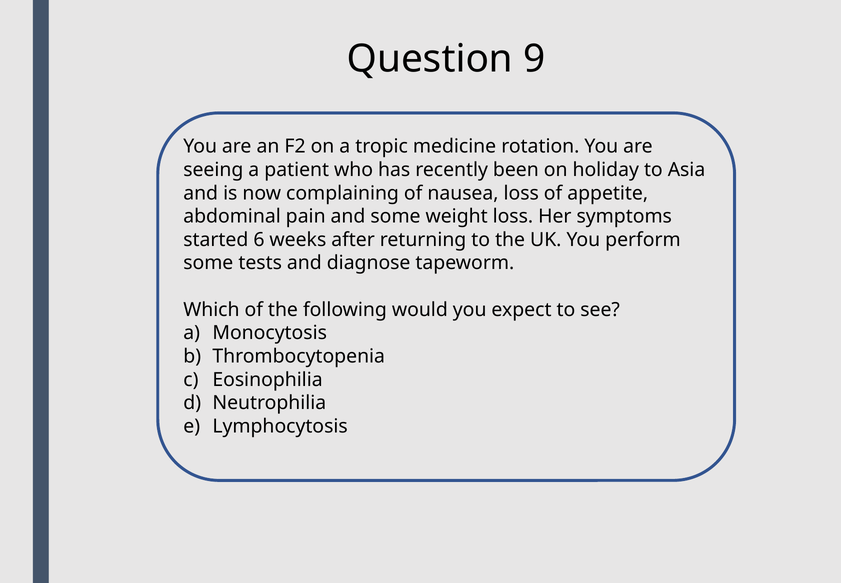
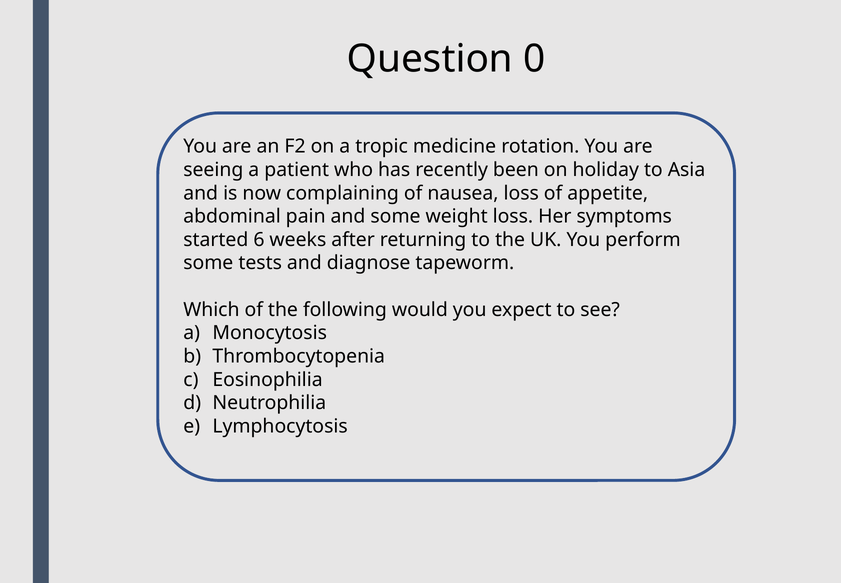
9: 9 -> 0
